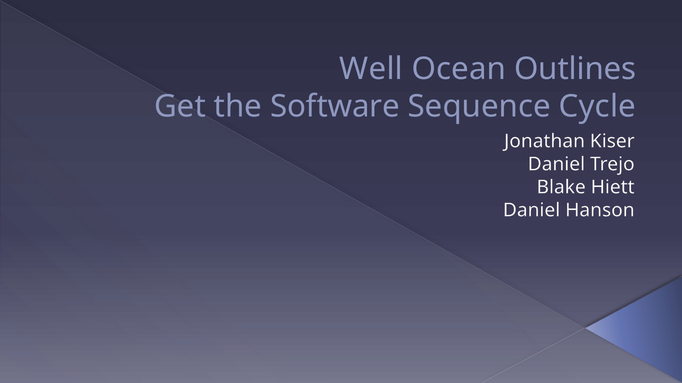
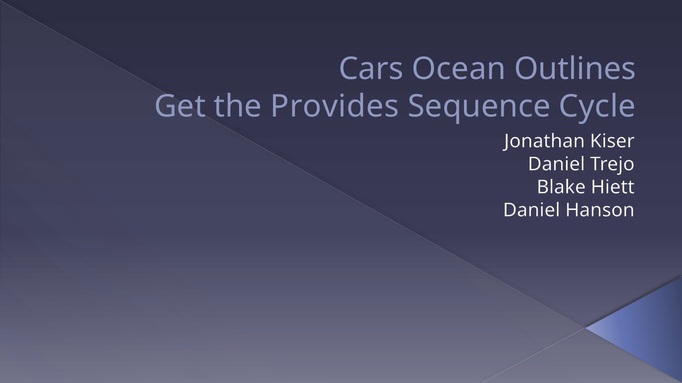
Well: Well -> Cars
Software: Software -> Provides
